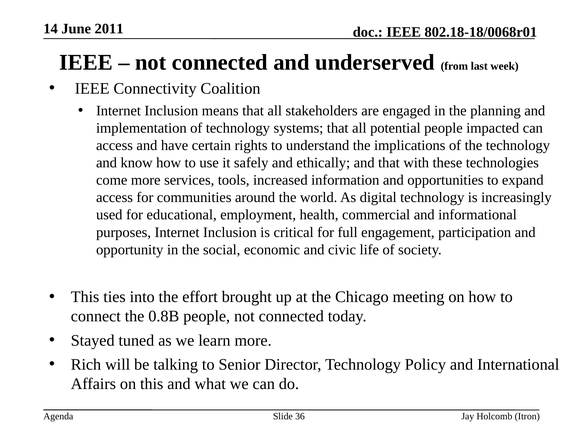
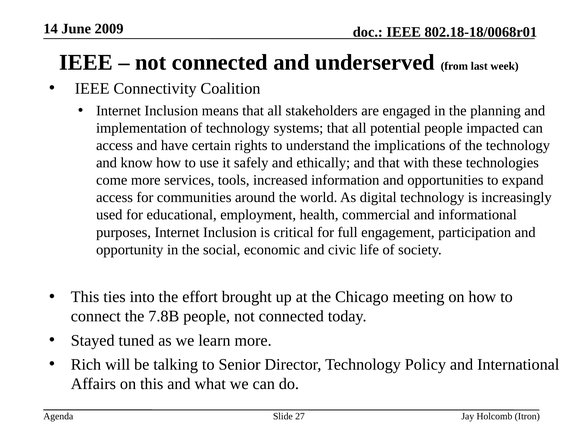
2011: 2011 -> 2009
0.8B: 0.8B -> 7.8B
36: 36 -> 27
